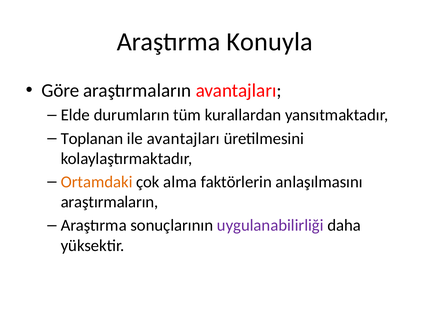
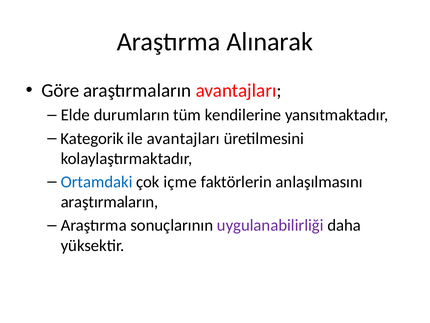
Konuyla: Konuyla -> Alınarak
kurallardan: kurallardan -> kendilerine
Toplanan: Toplanan -> Kategorik
Ortamdaki colour: orange -> blue
alma: alma -> içme
